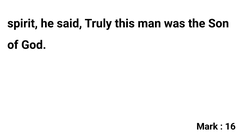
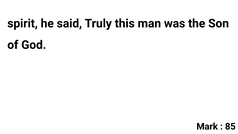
16: 16 -> 85
